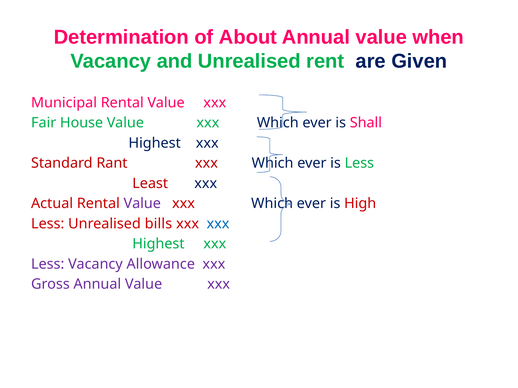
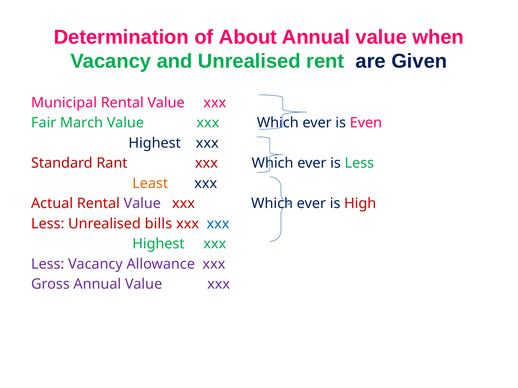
House: House -> March
Shall: Shall -> Even
Least colour: red -> orange
